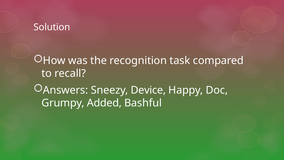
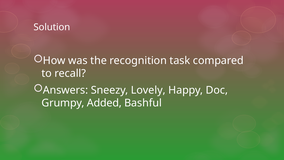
Device: Device -> Lovely
